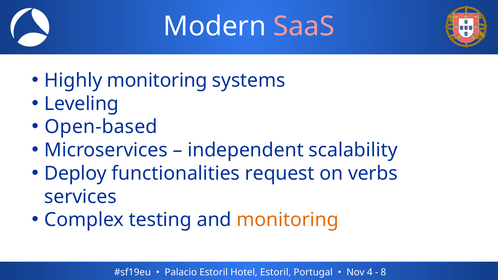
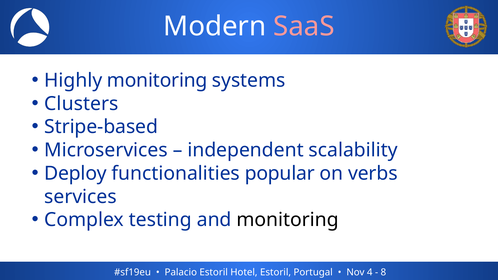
Leveling: Leveling -> Clusters
Open-based: Open-based -> Stripe-based
request: request -> popular
monitoring at (288, 220) colour: orange -> black
